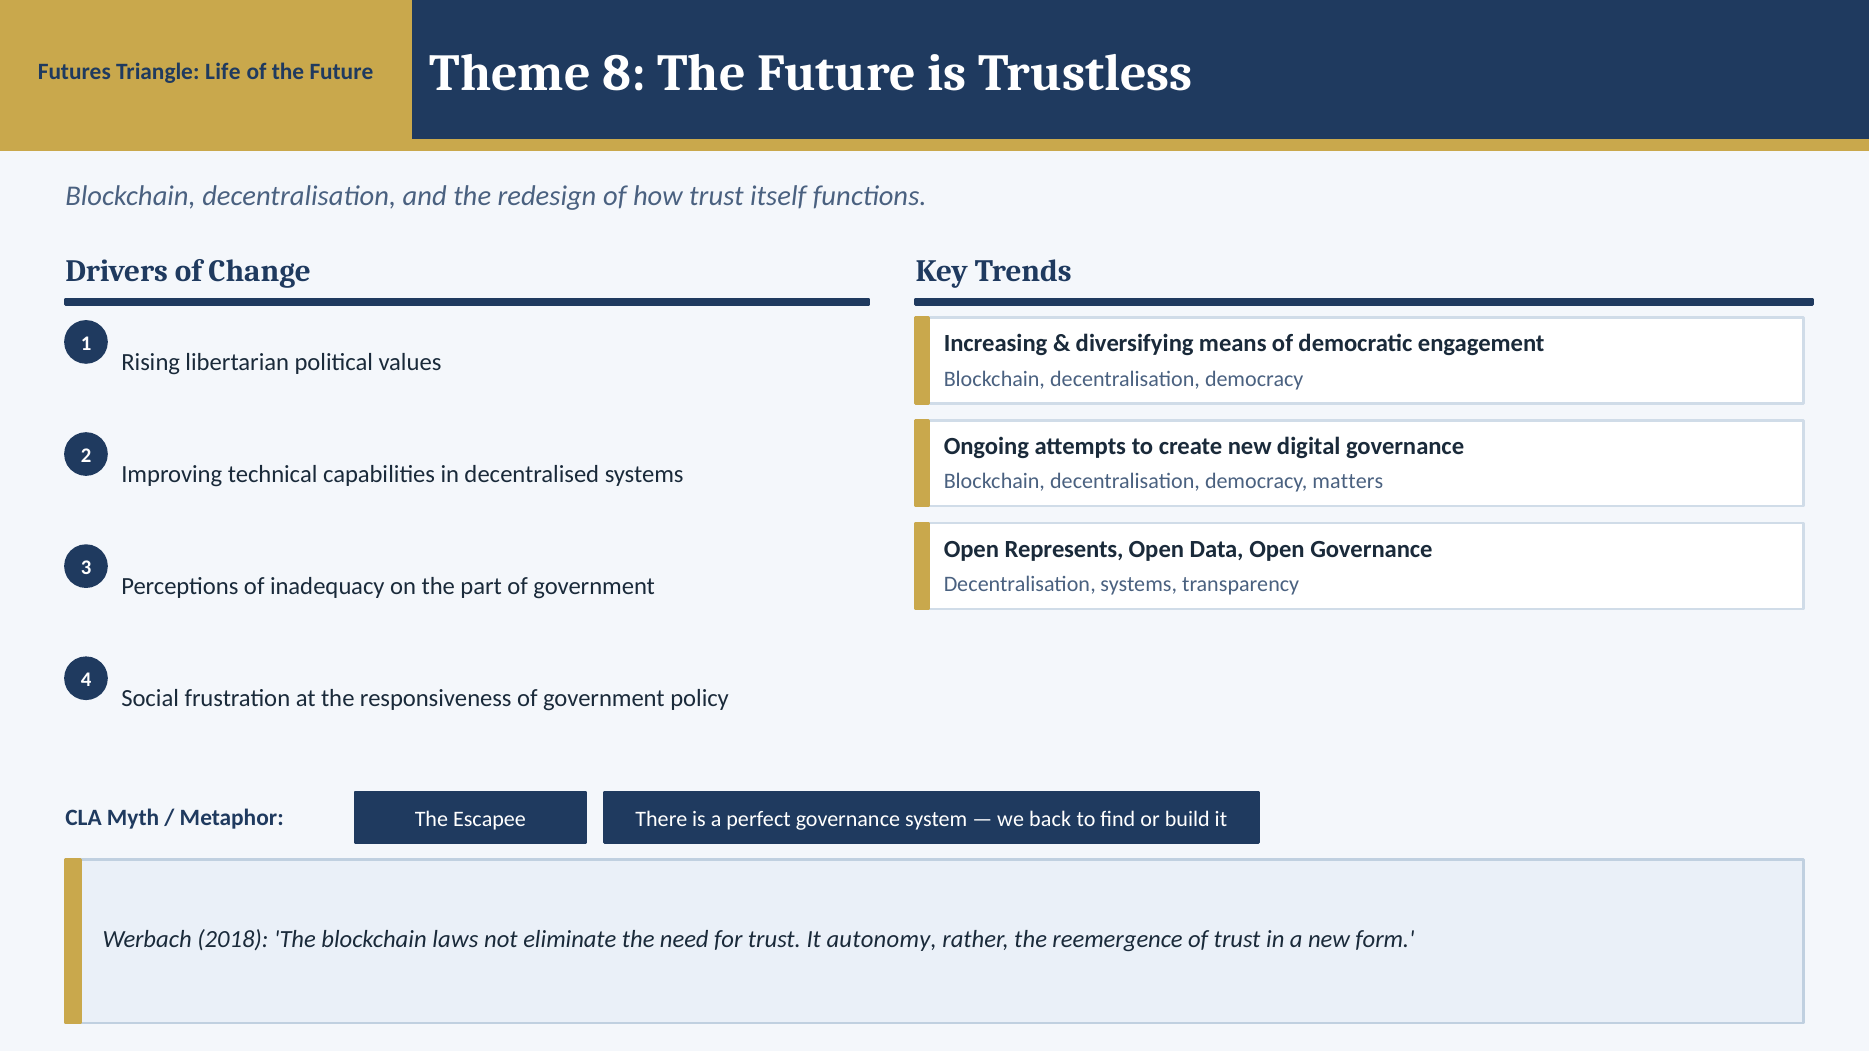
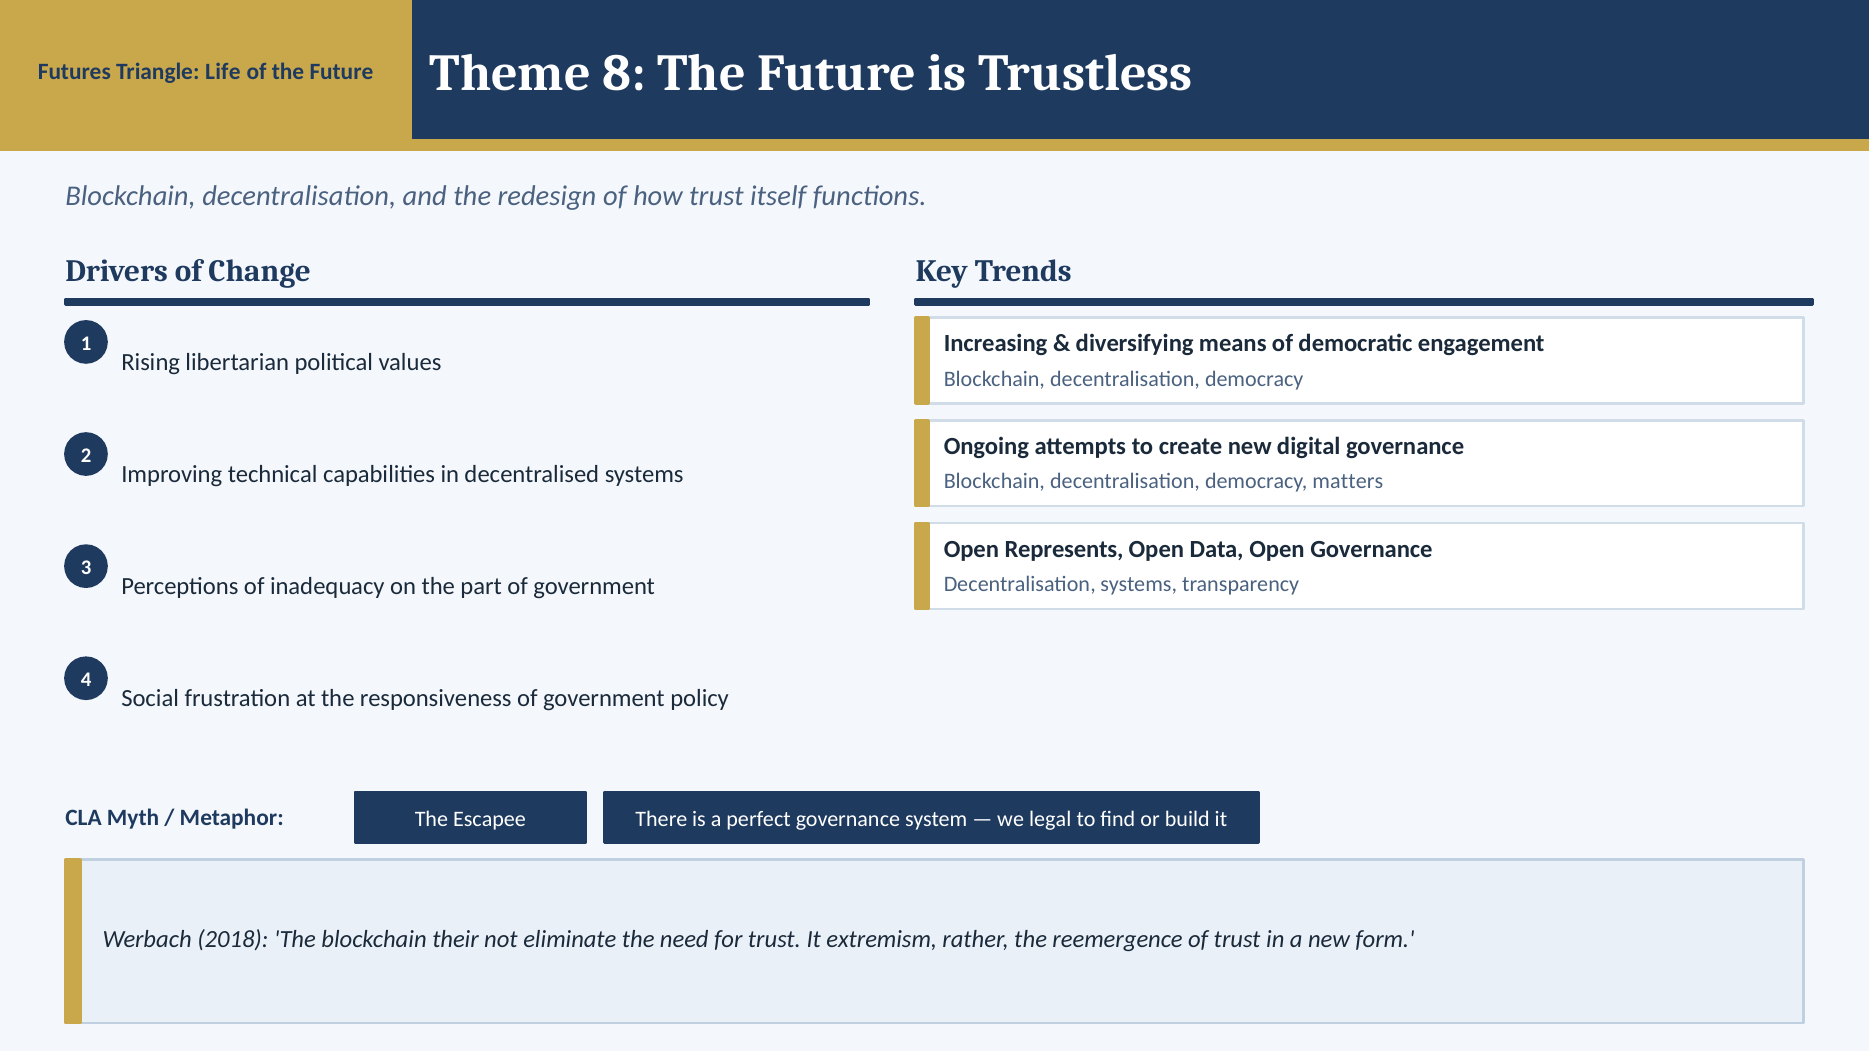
back: back -> legal
laws: laws -> their
autonomy: autonomy -> extremism
